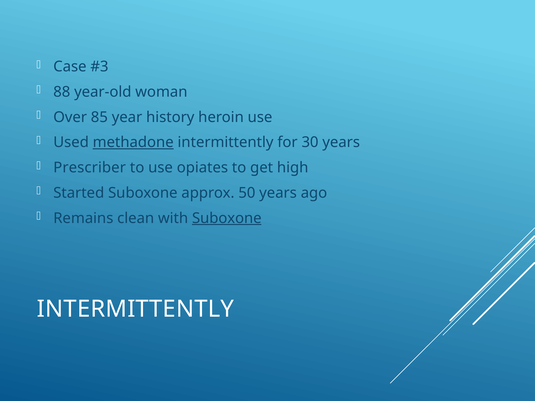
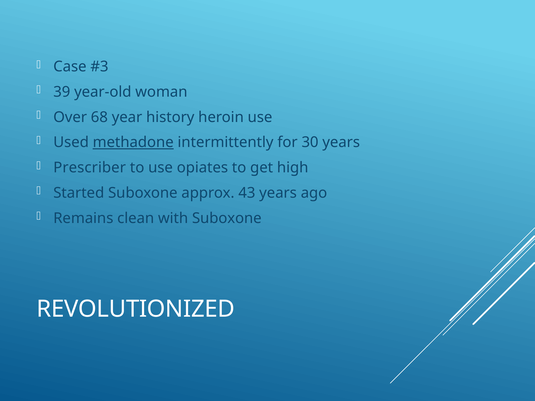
88: 88 -> 39
85: 85 -> 68
50: 50 -> 43
Suboxone at (227, 218) underline: present -> none
INTERMITTENTLY at (135, 309): INTERMITTENTLY -> REVOLUTIONIZED
